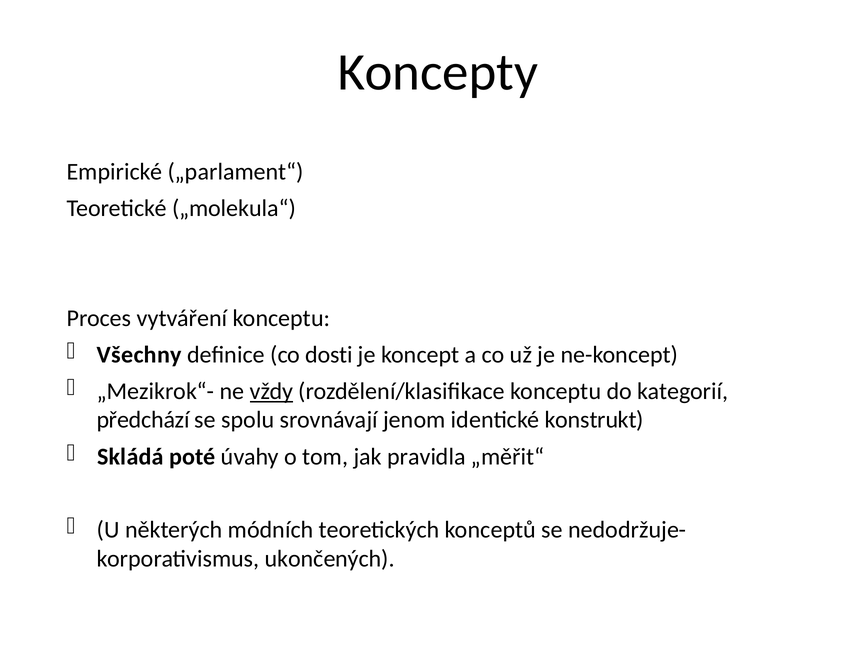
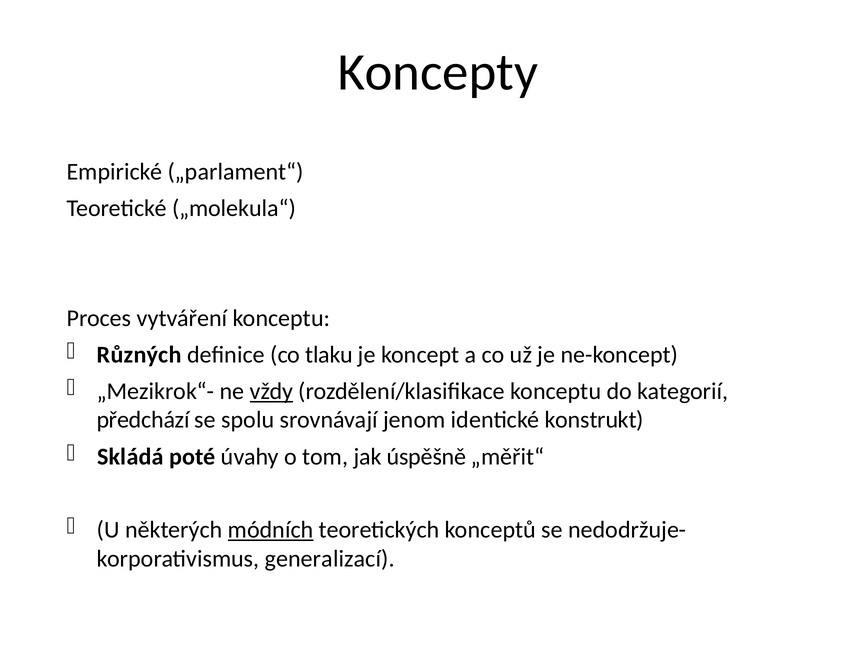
Všechny: Všechny -> Různých
dosti: dosti -> tlaku
pravidla: pravidla -> úspěšně
módních underline: none -> present
ukončených: ukončených -> generalizací
